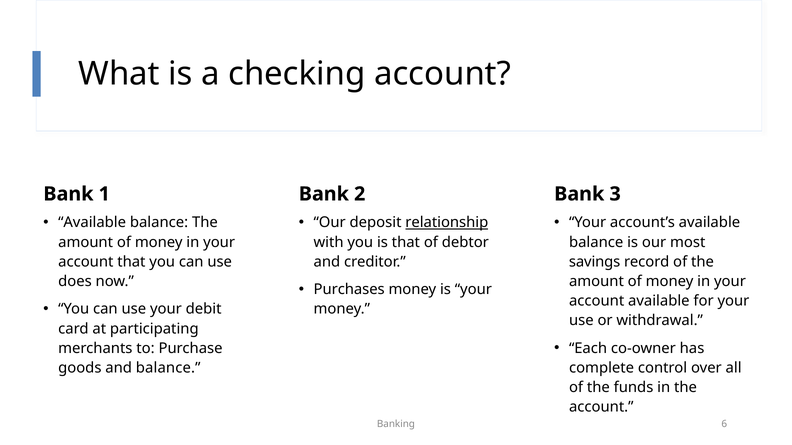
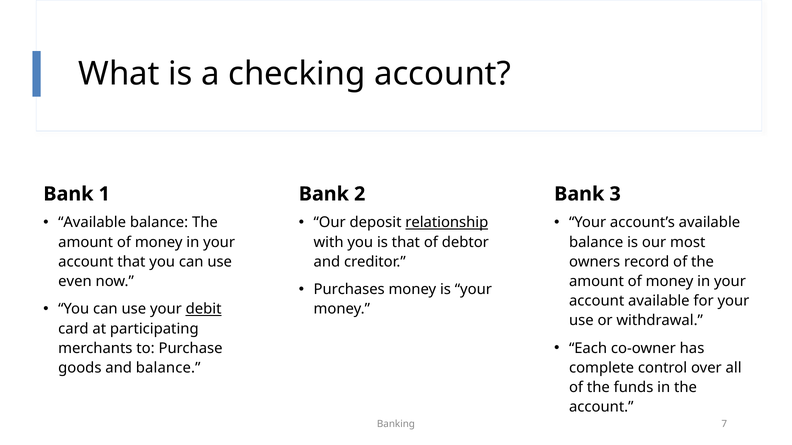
savings: savings -> owners
does: does -> even
debit underline: none -> present
6: 6 -> 7
